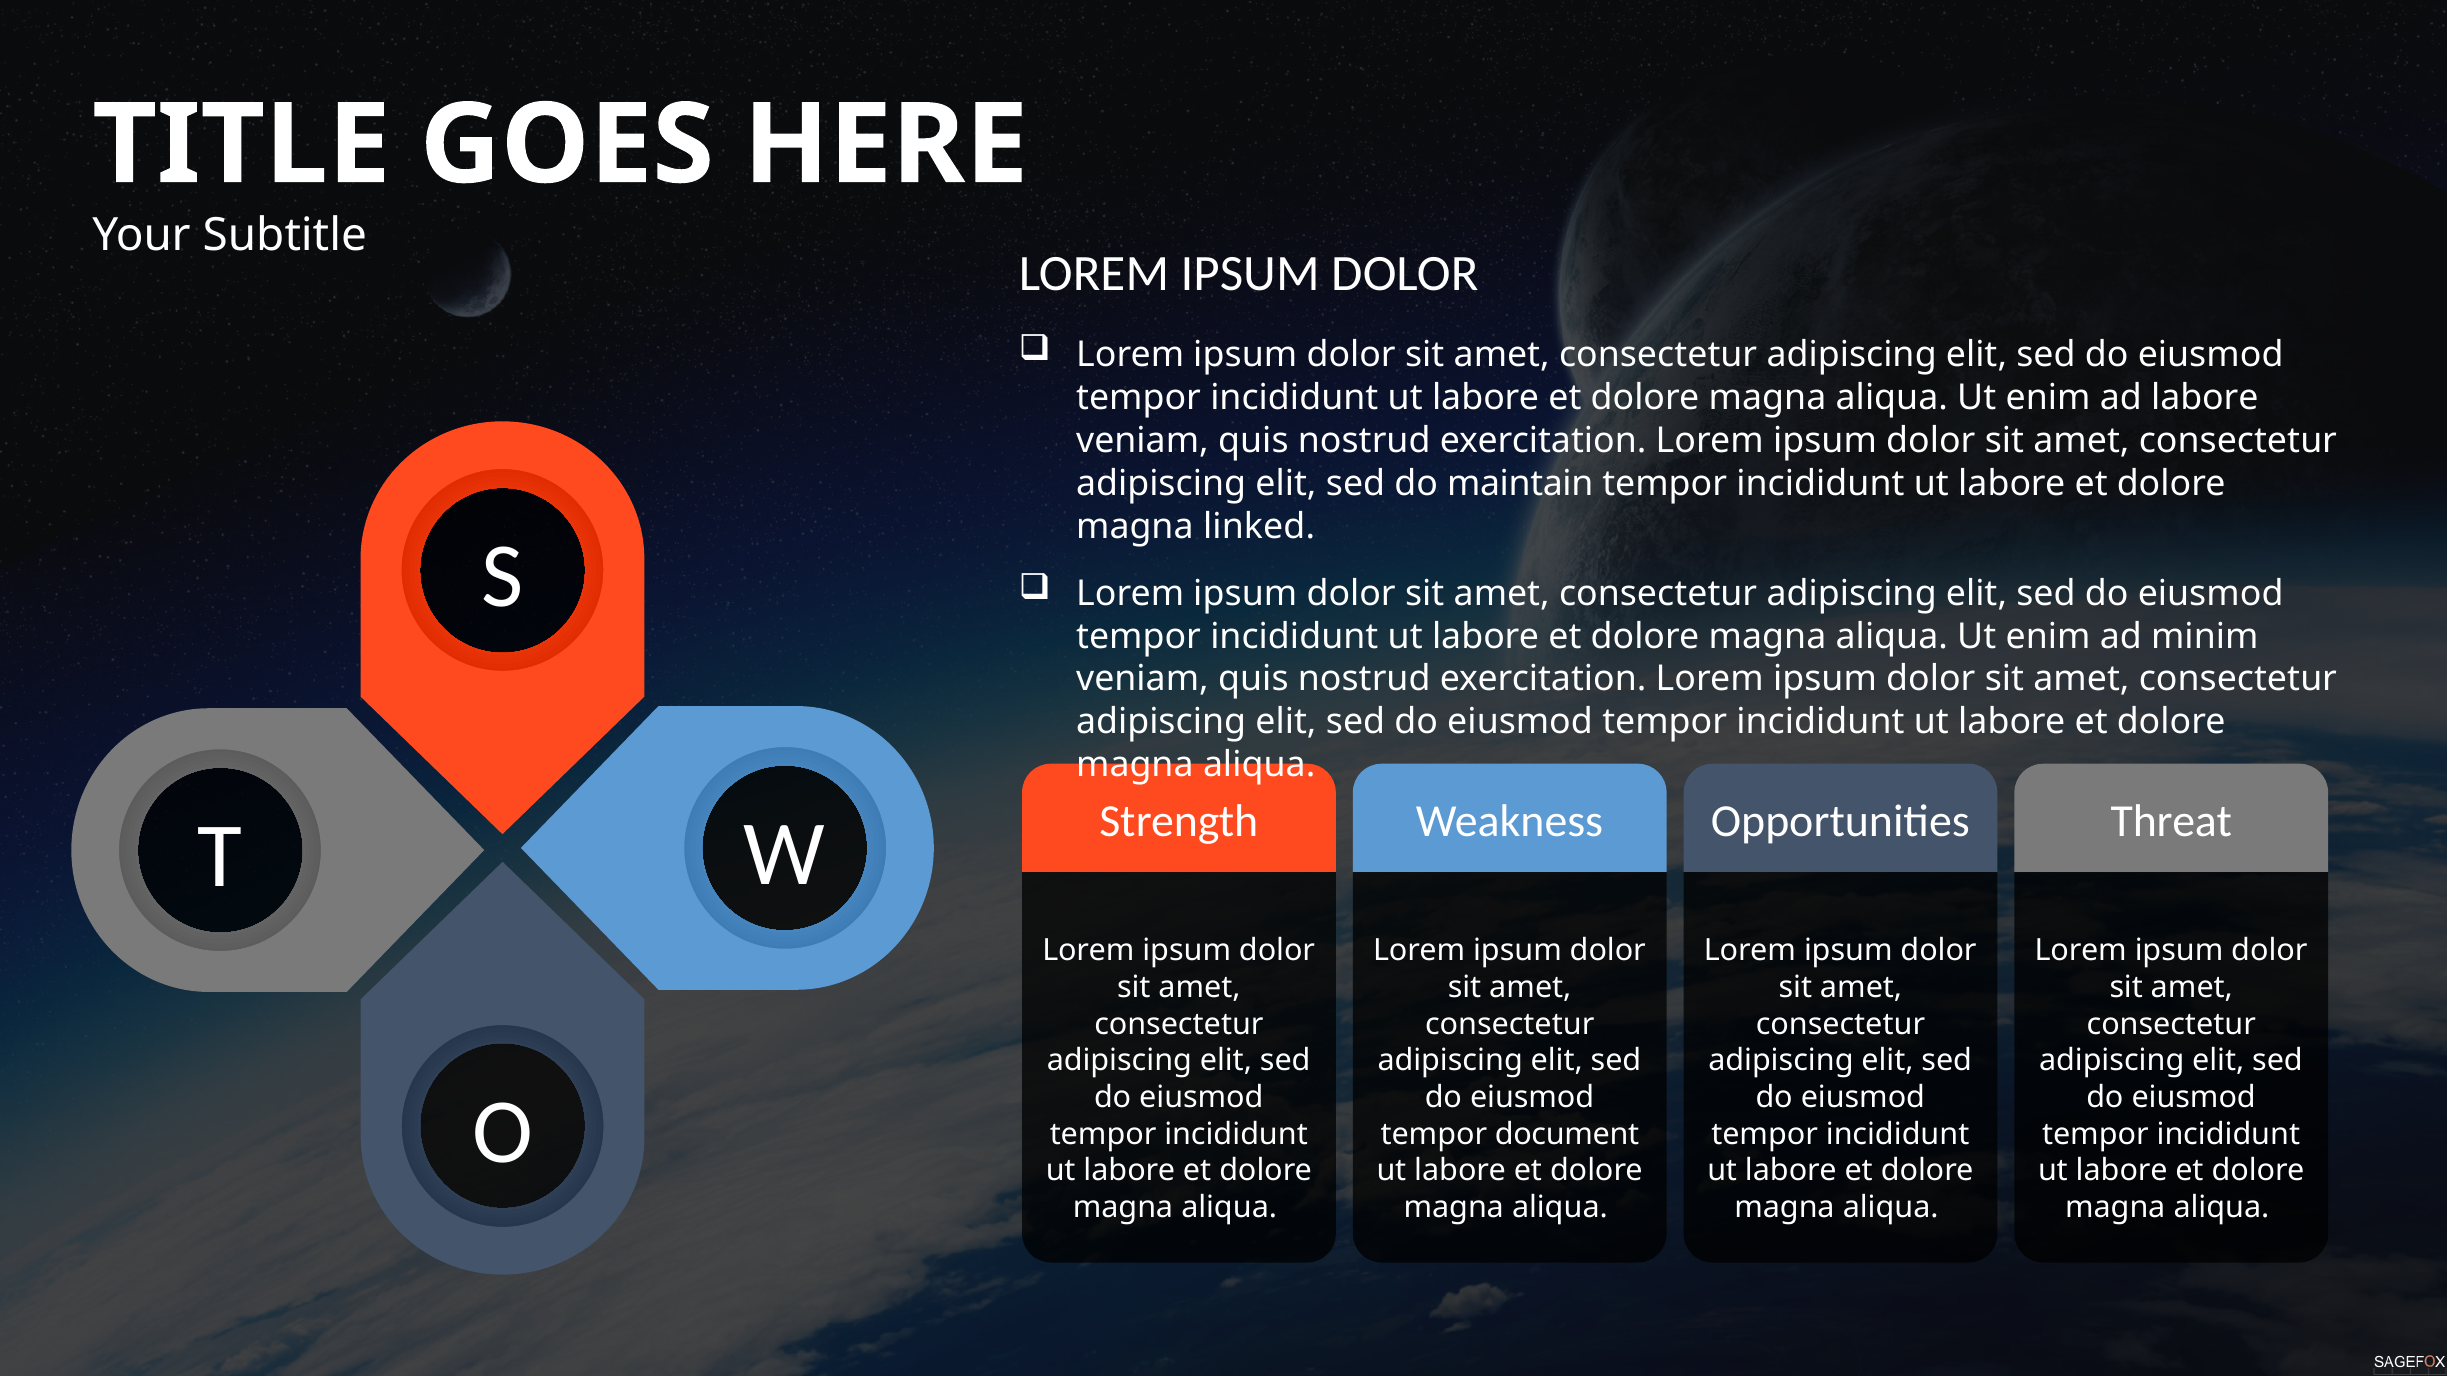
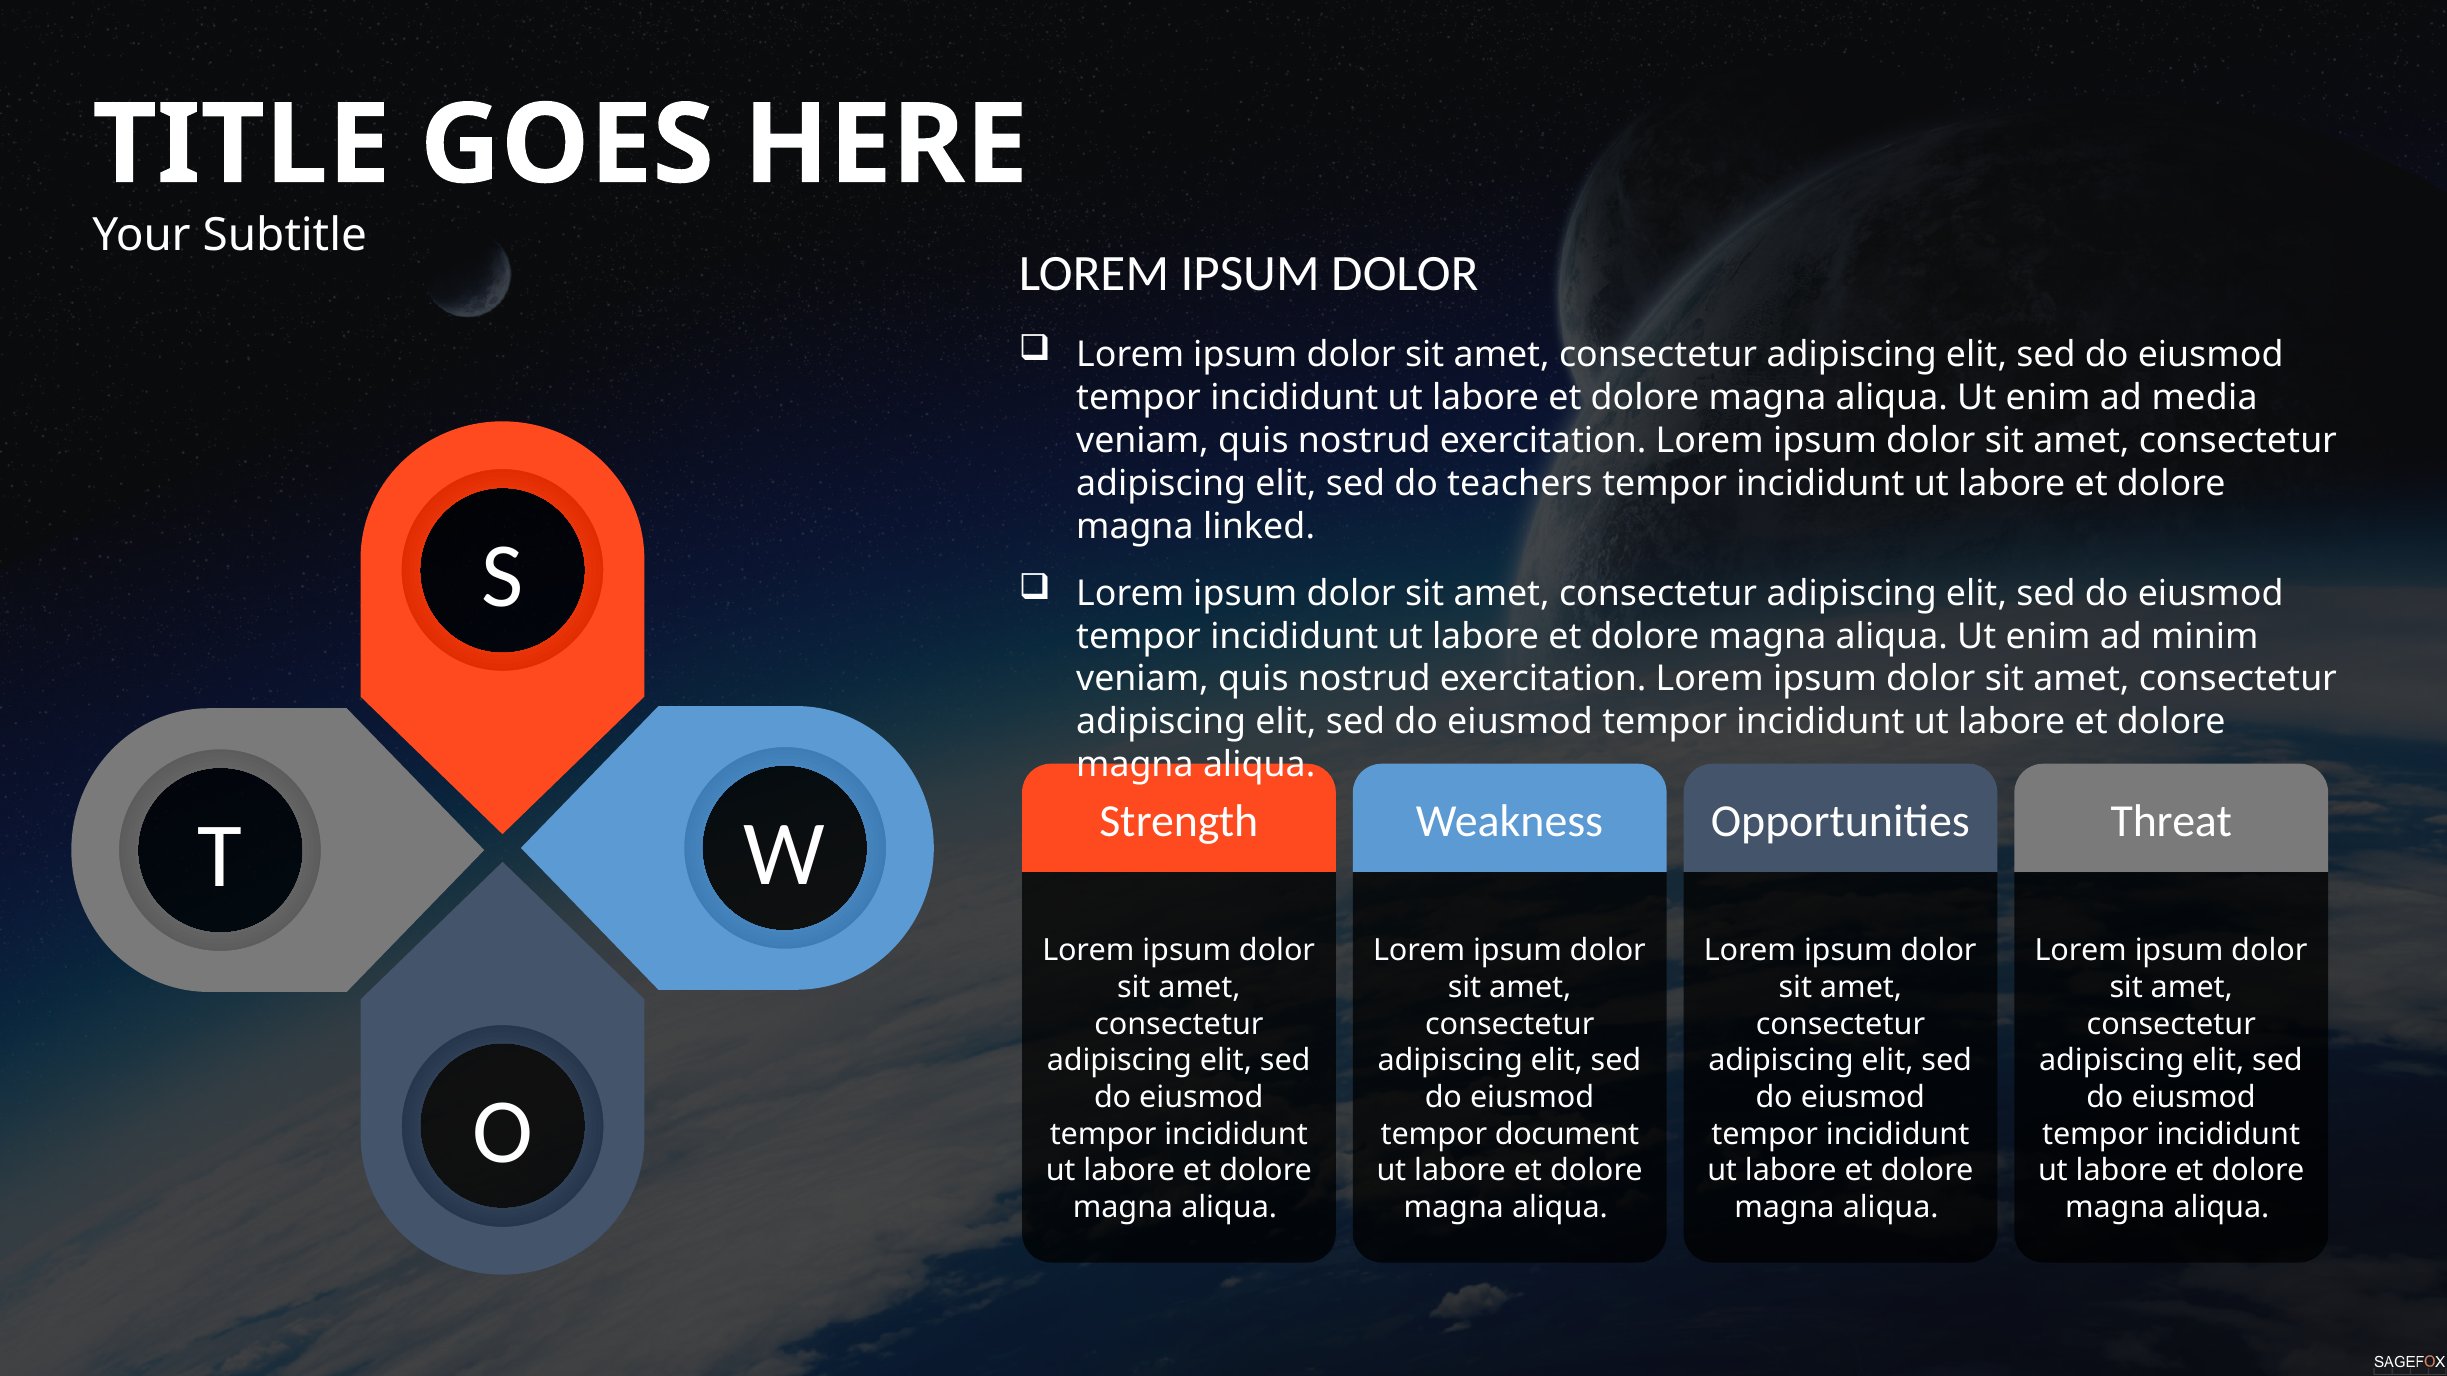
ad labore: labore -> media
maintain: maintain -> teachers
